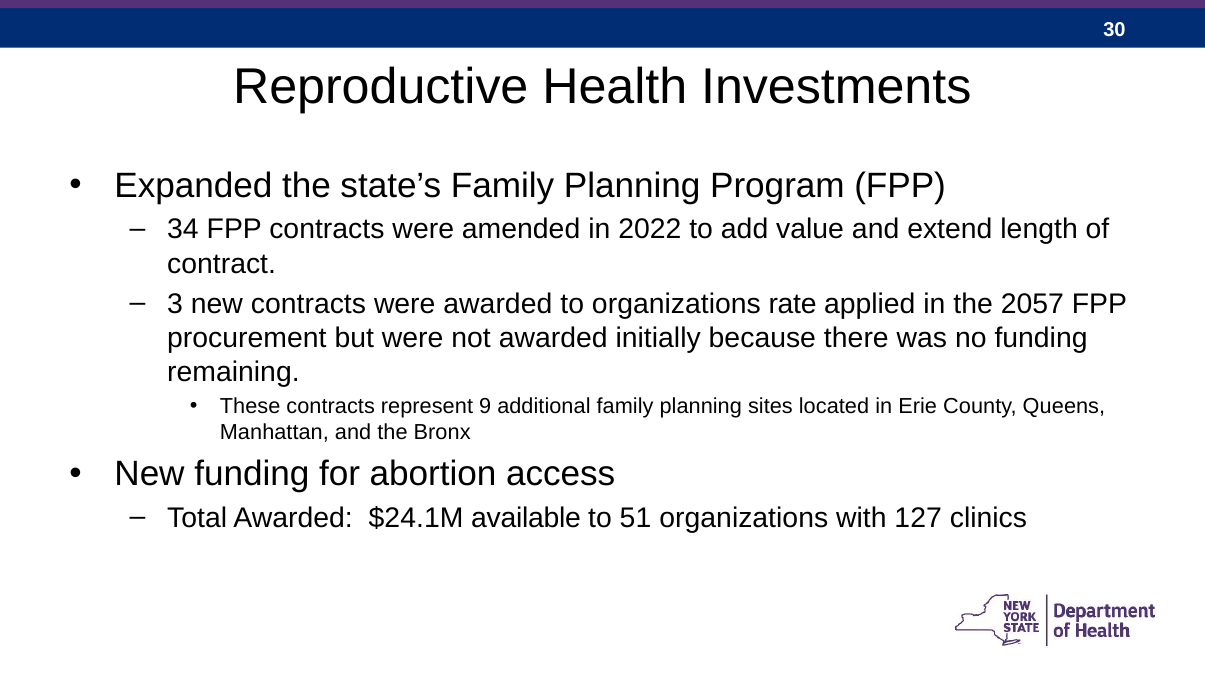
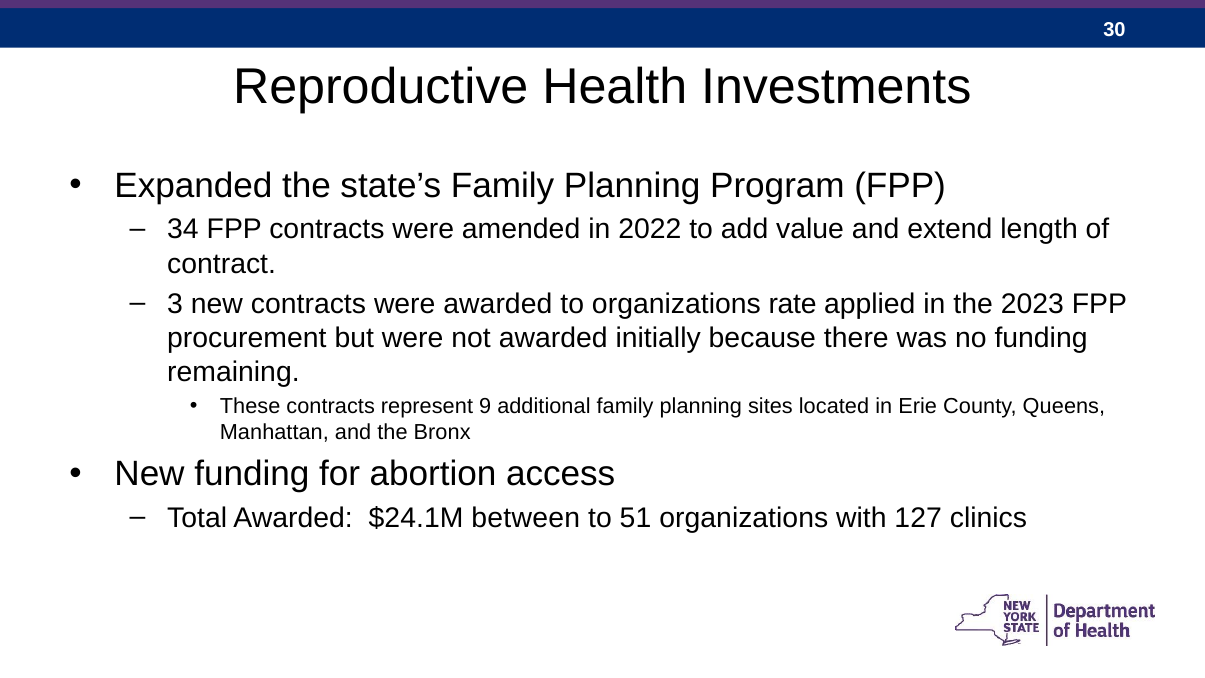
2057: 2057 -> 2023
available: available -> between
